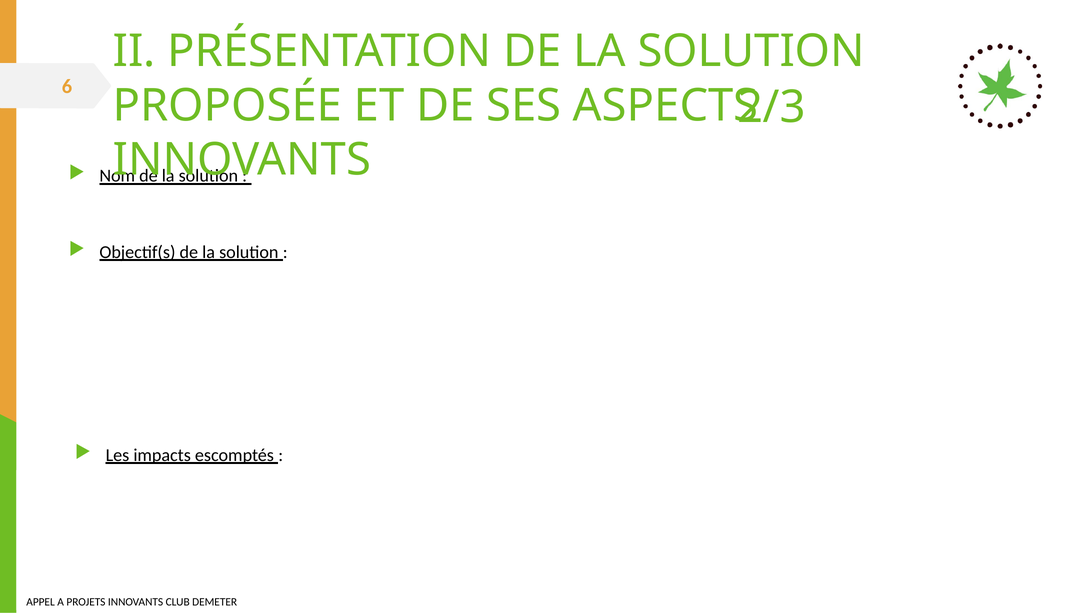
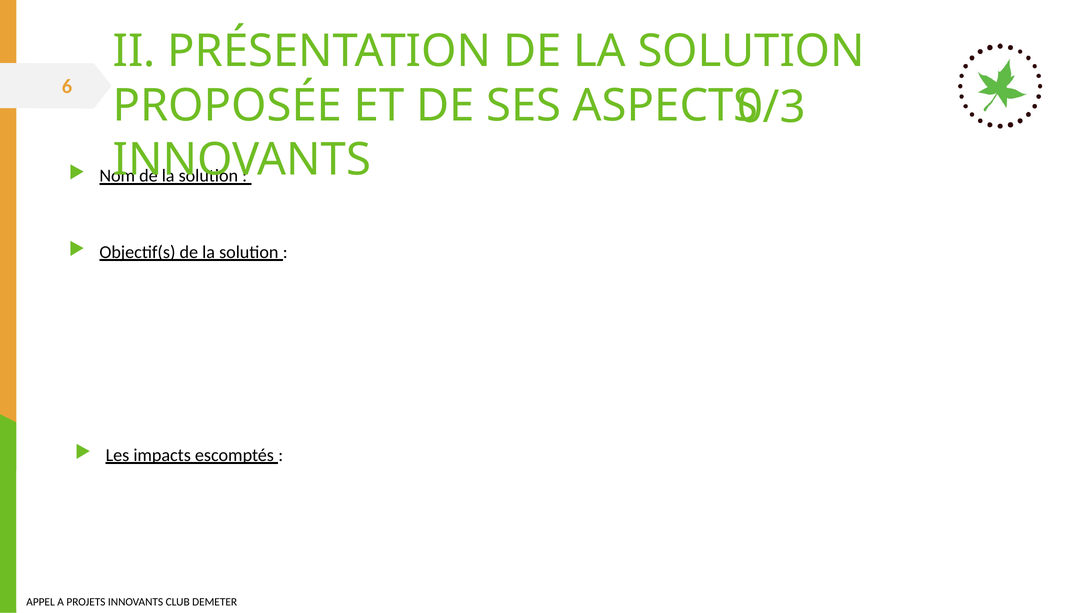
2/3: 2/3 -> 0/3
